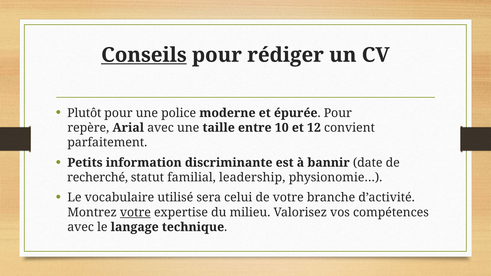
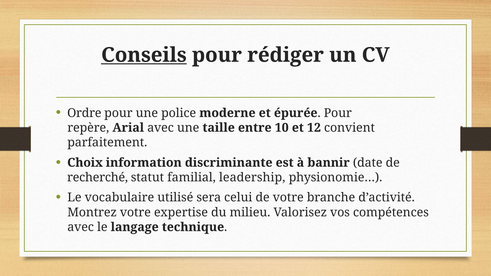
Plutôt: Plutôt -> Ordre
Petits: Petits -> Choix
votre at (135, 212) underline: present -> none
